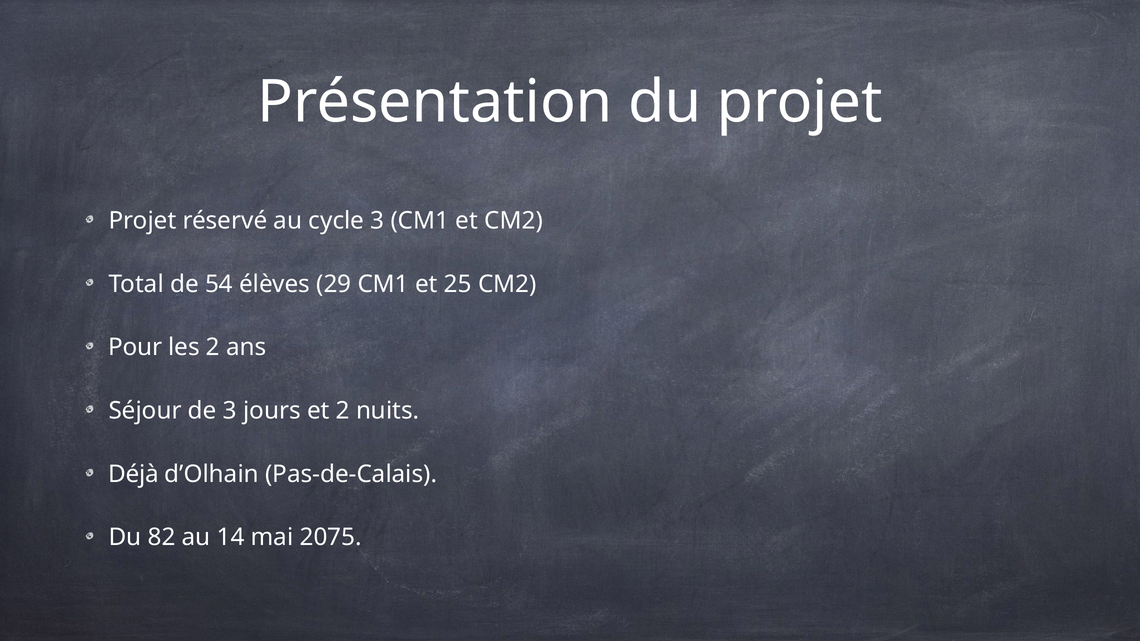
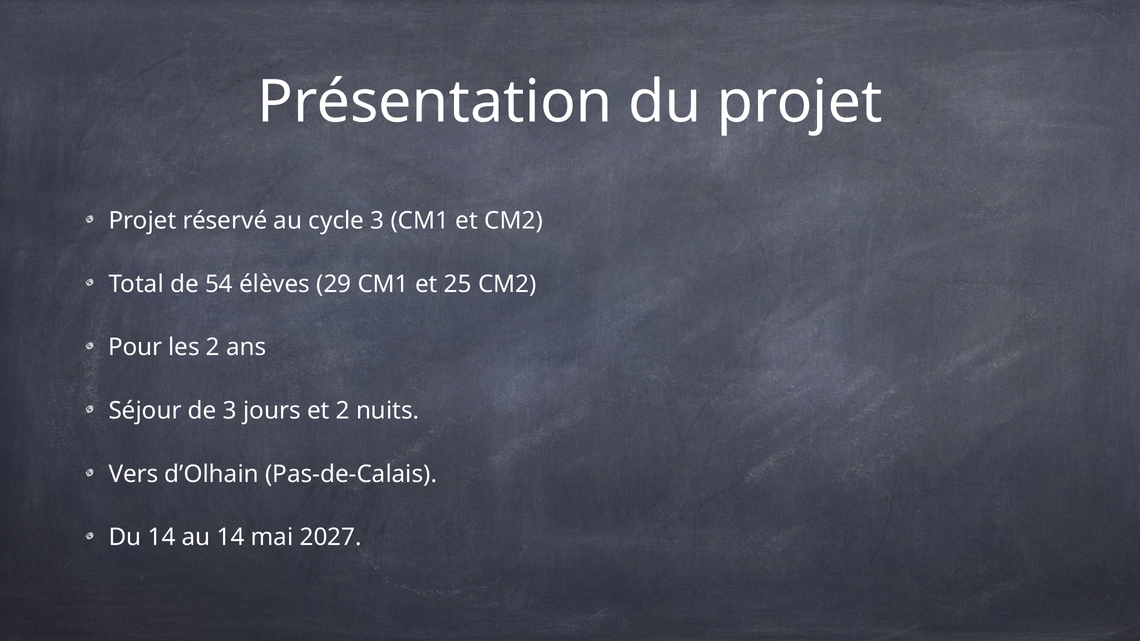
Déjà: Déjà -> Vers
Du 82: 82 -> 14
2075: 2075 -> 2027
